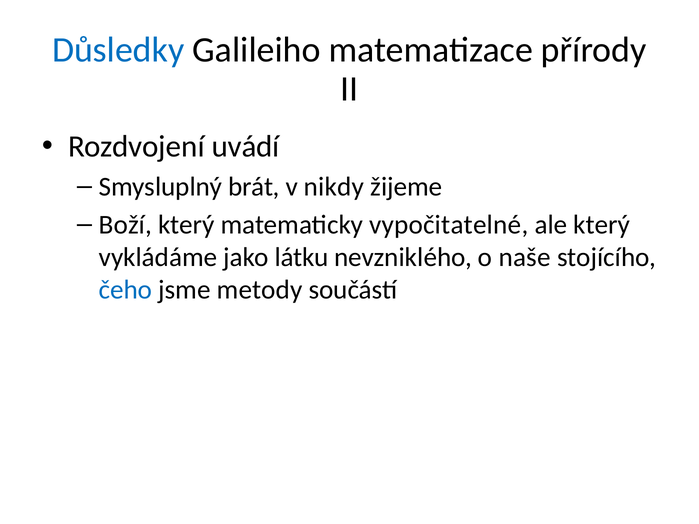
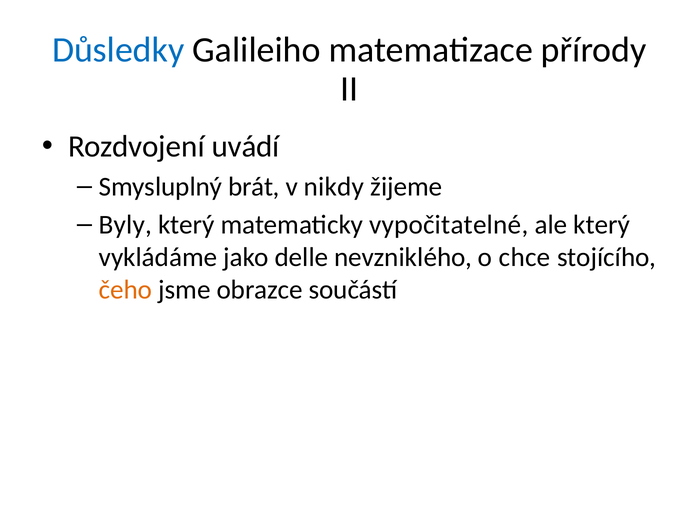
Boží: Boží -> Byly
látku: látku -> delle
naše: naše -> chce
čeho colour: blue -> orange
metody: metody -> obrazce
